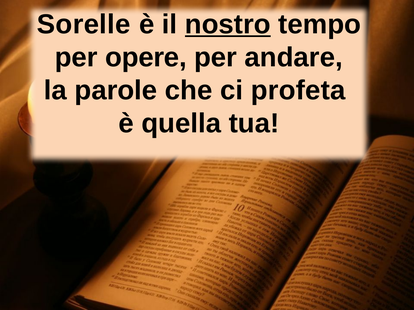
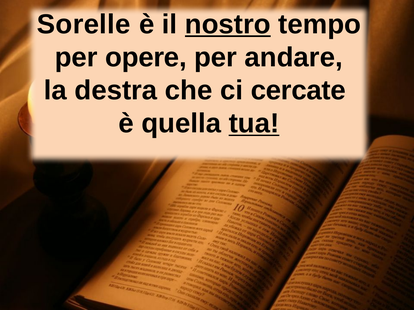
parole: parole -> destra
profeta: profeta -> cercate
tua underline: none -> present
